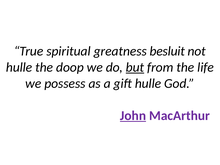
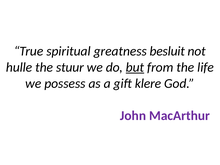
doop: doop -> stuur
gift hulle: hulle -> klere
John underline: present -> none
